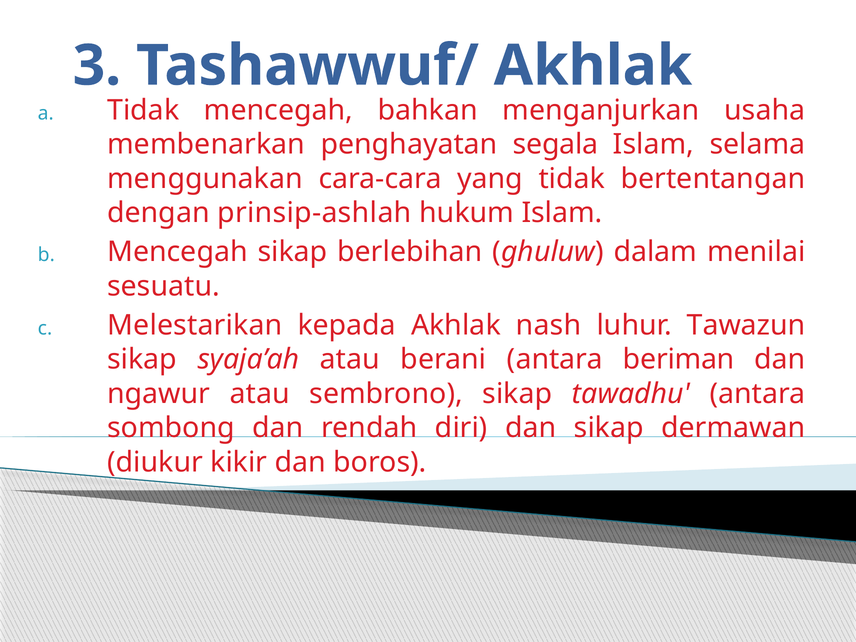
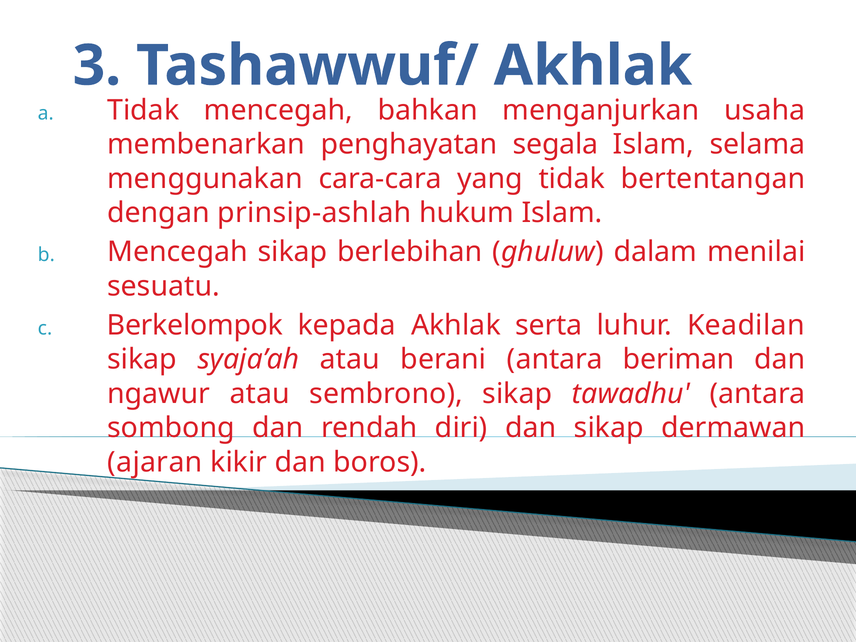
Melestarikan: Melestarikan -> Berkelompok
nash: nash -> serta
Tawazun: Tawazun -> Keadilan
diukur: diukur -> ajaran
